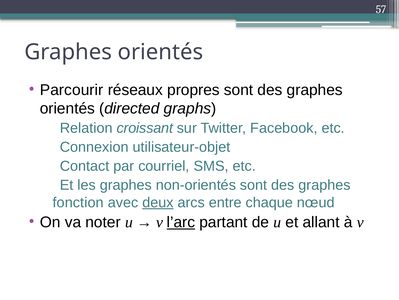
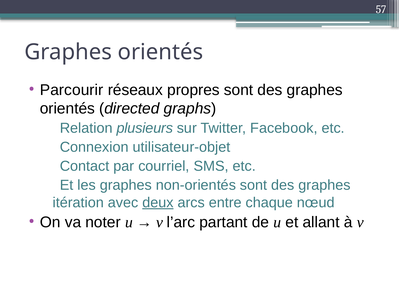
croissant: croissant -> plusieurs
fonction: fonction -> itération
l’arc underline: present -> none
